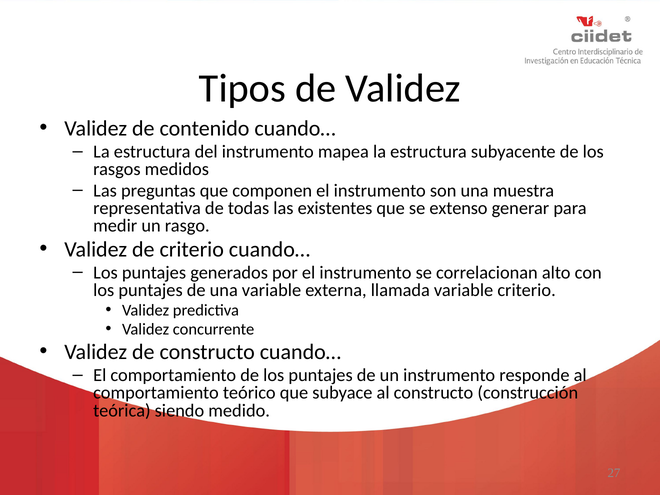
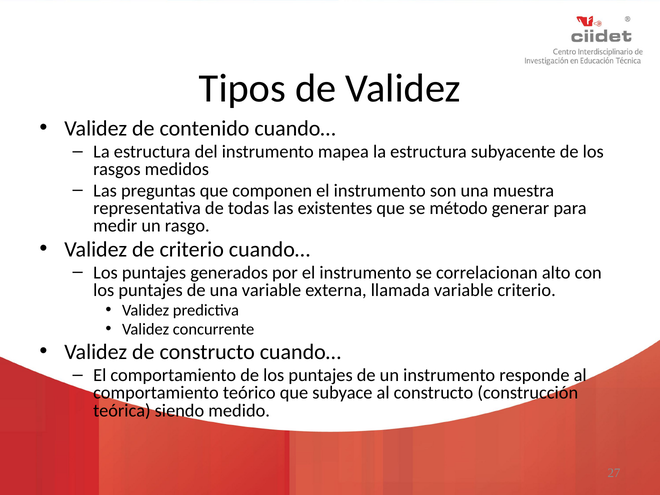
extenso: extenso -> método
